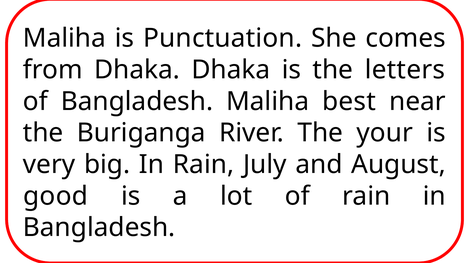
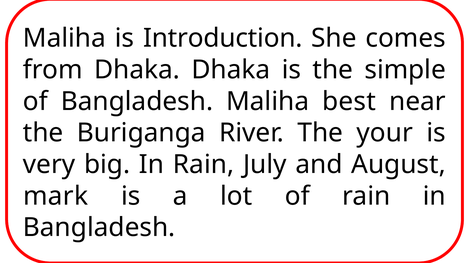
Punctuation: Punctuation -> Introduction
letters: letters -> simple
good: good -> mark
